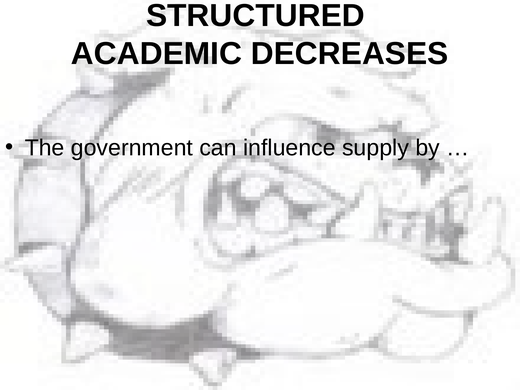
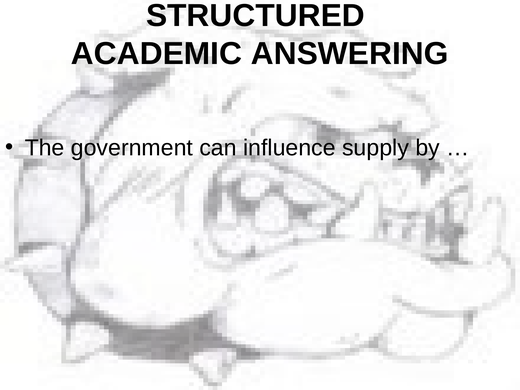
DECREASES: DECREASES -> ANSWERING
